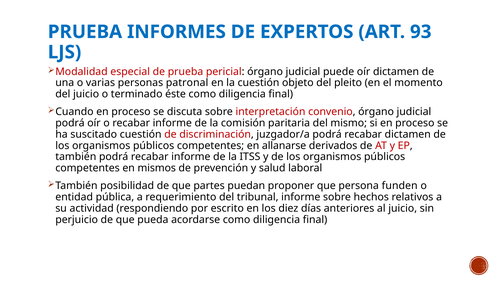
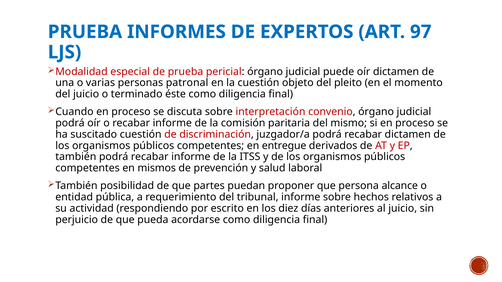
93: 93 -> 97
allanarse: allanarse -> entregue
funden: funden -> alcance
